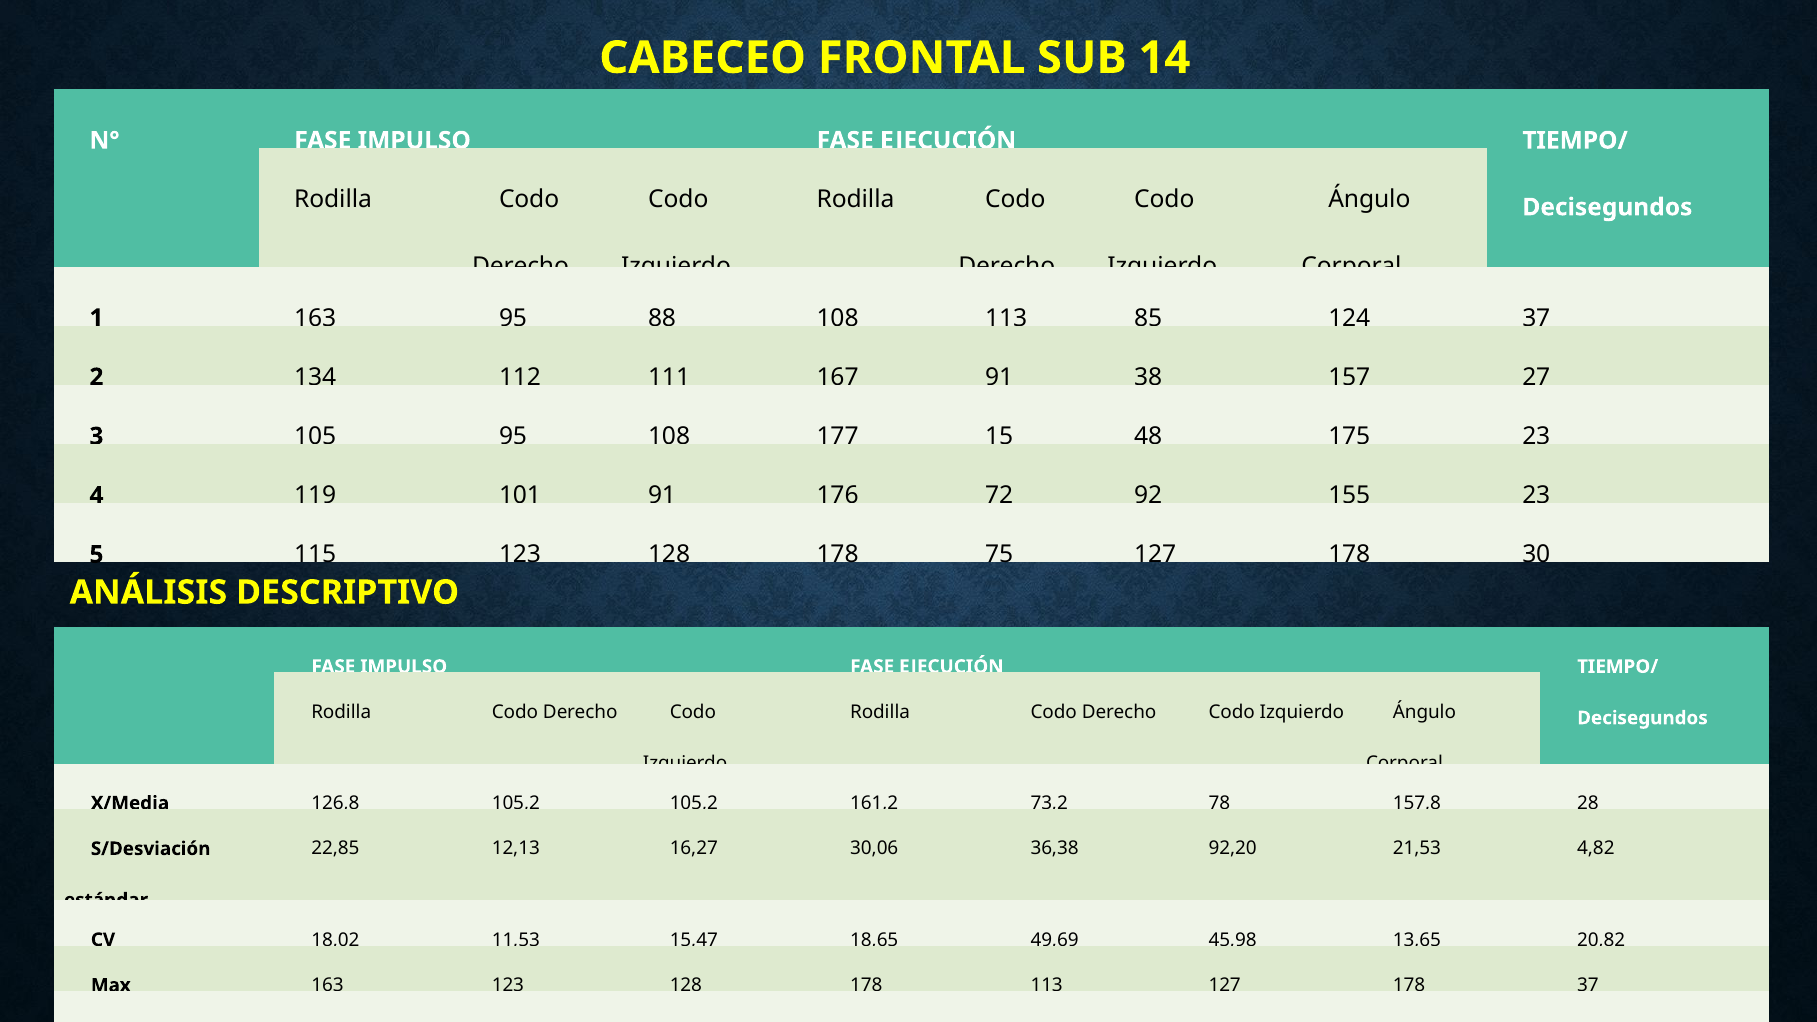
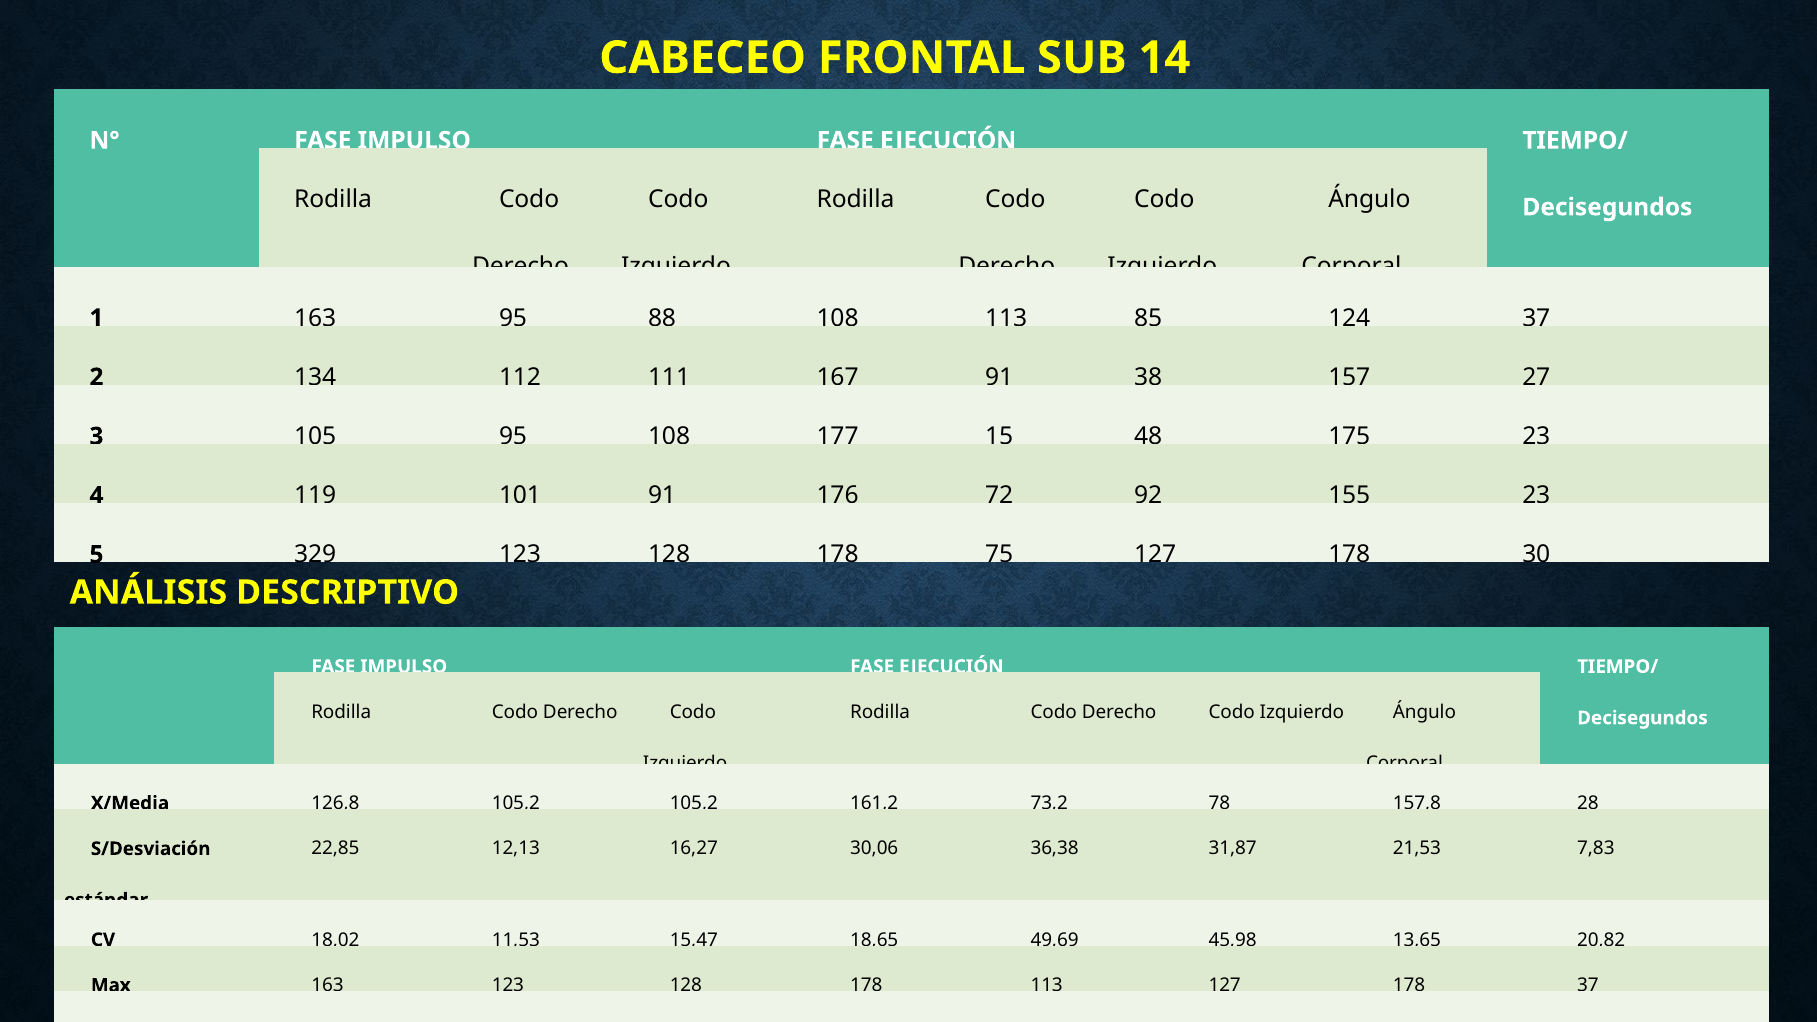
115: 115 -> 329
92,20: 92,20 -> 31,87
4,82: 4,82 -> 7,83
